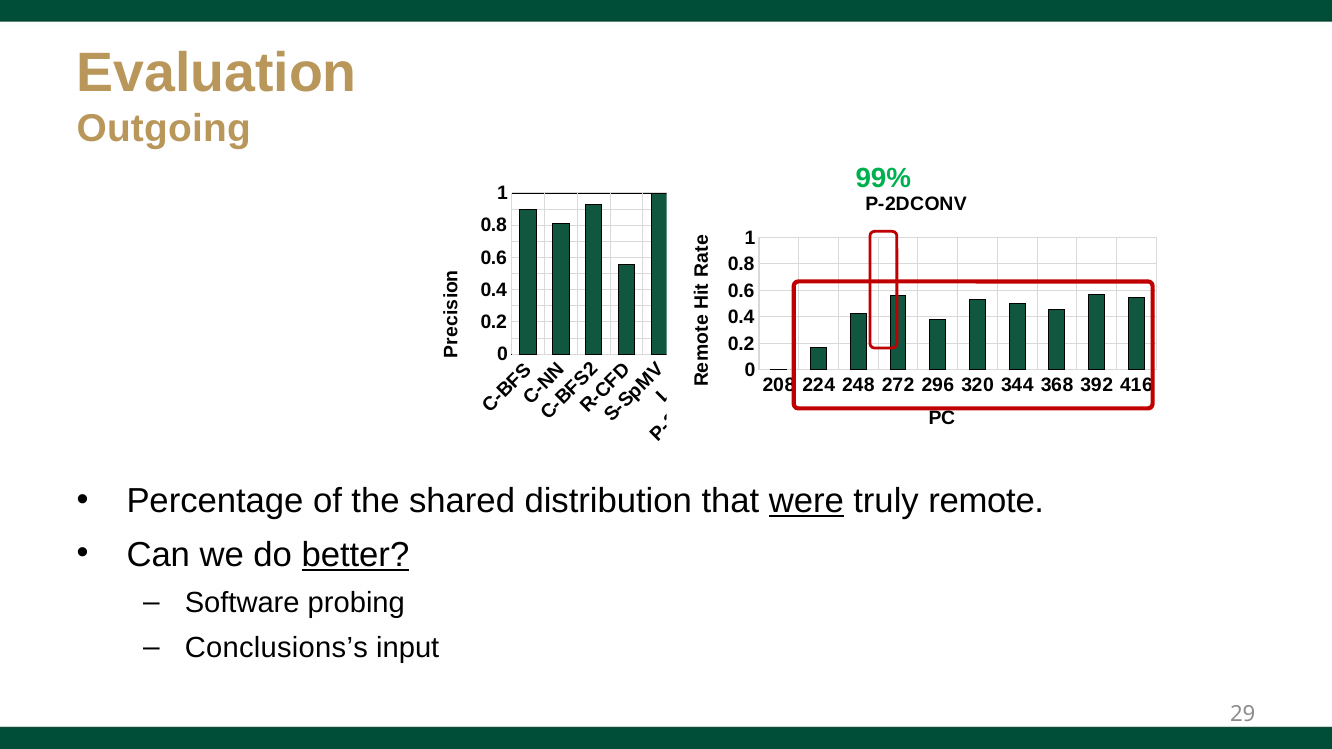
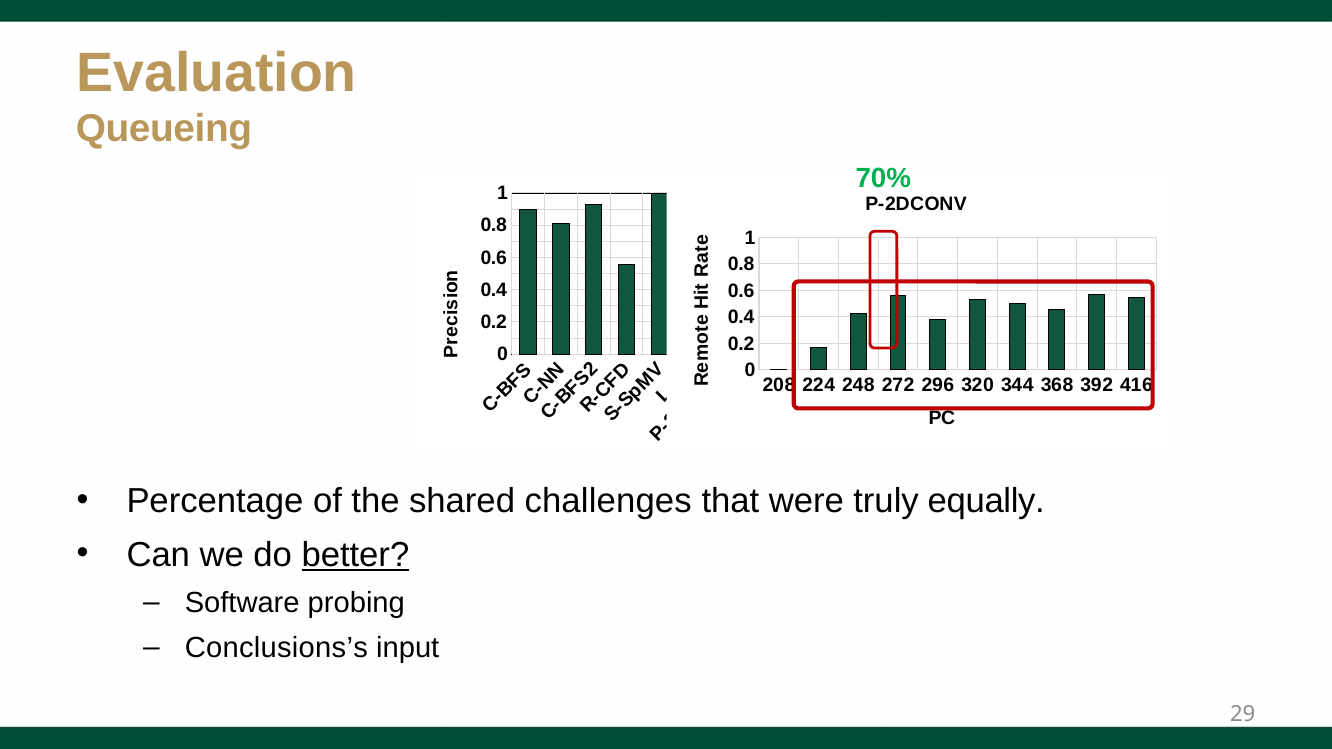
Outgoing: Outgoing -> Queueing
99%: 99% -> 70%
distribution: distribution -> challenges
were underline: present -> none
remote: remote -> equally
